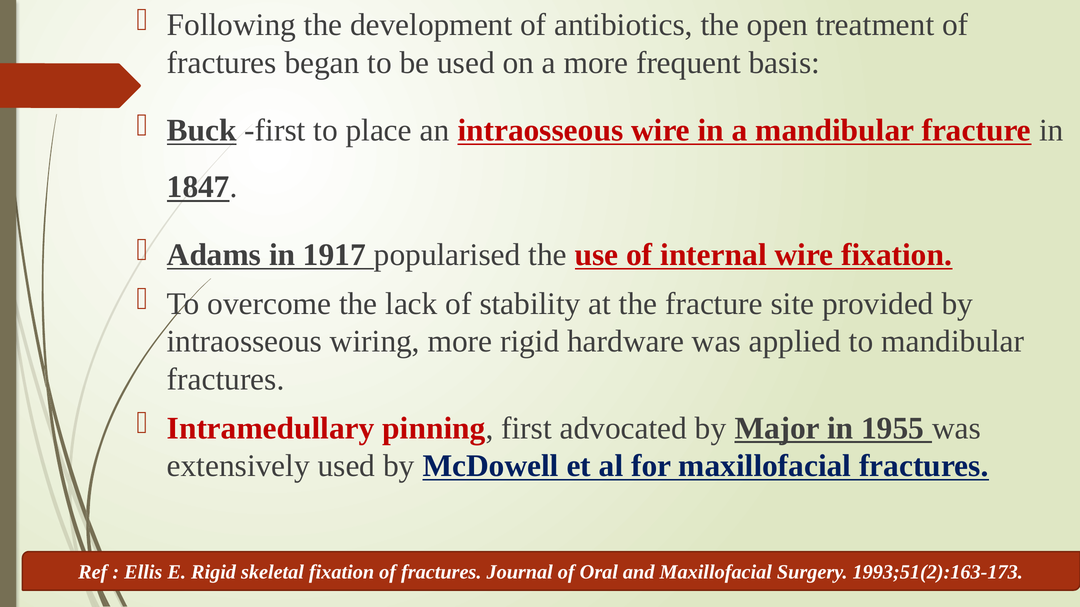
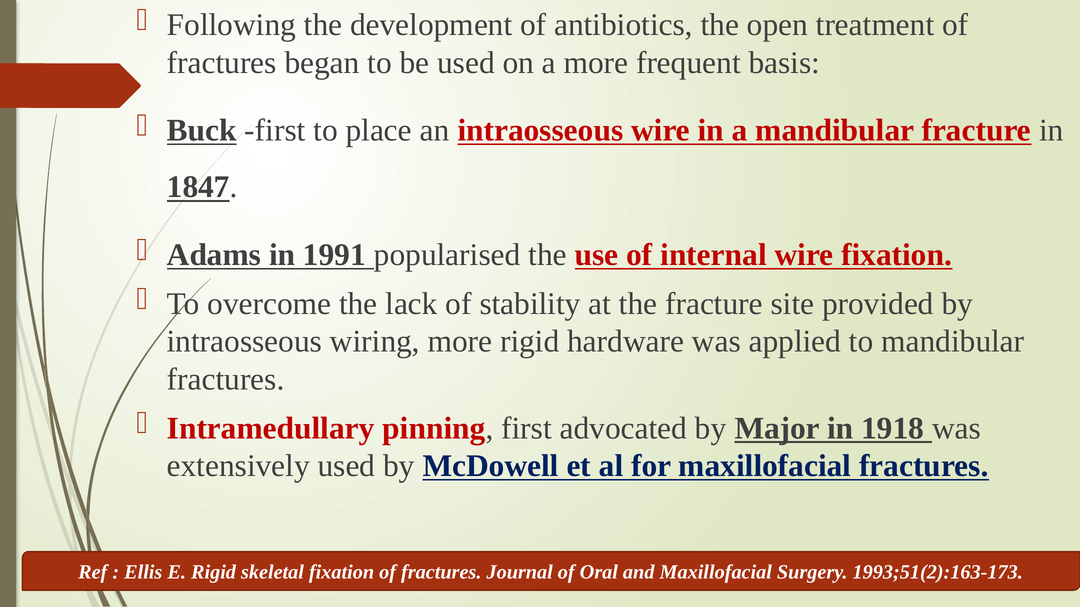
1917: 1917 -> 1991
1955: 1955 -> 1918
